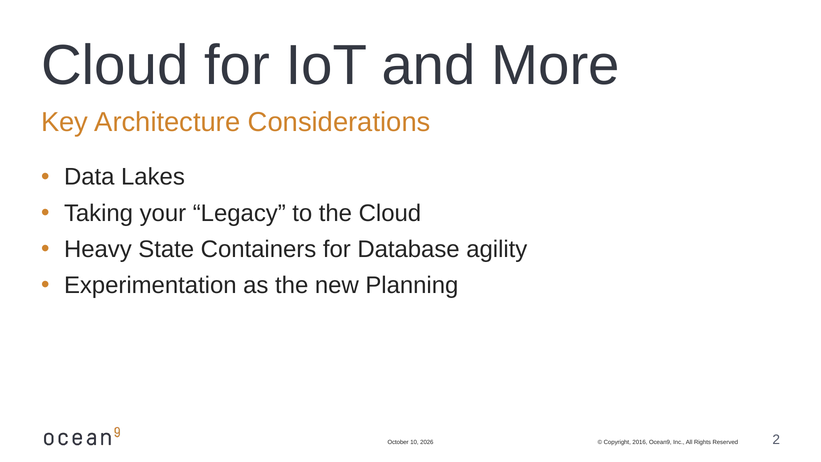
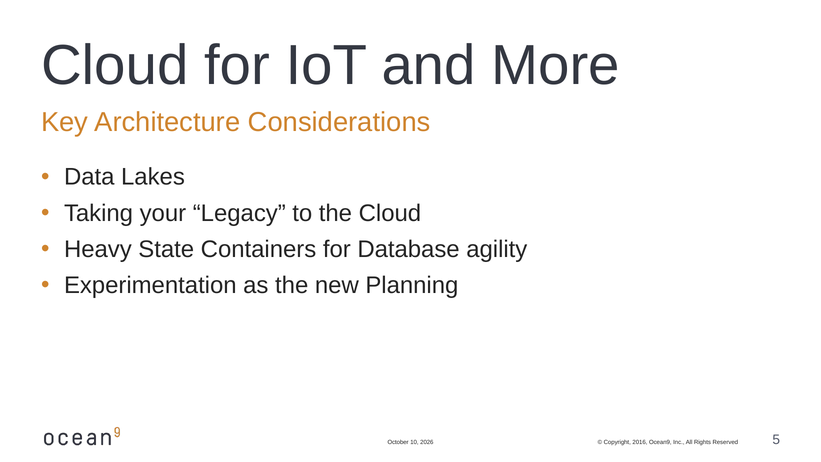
2: 2 -> 5
